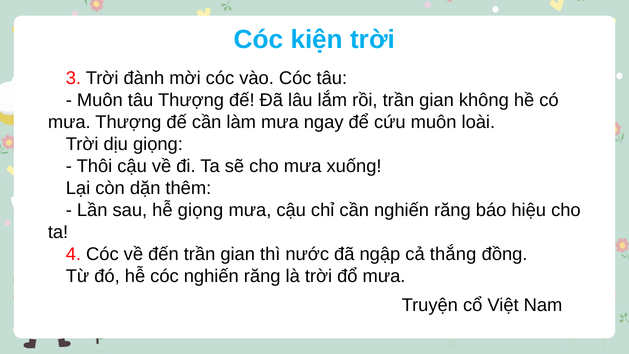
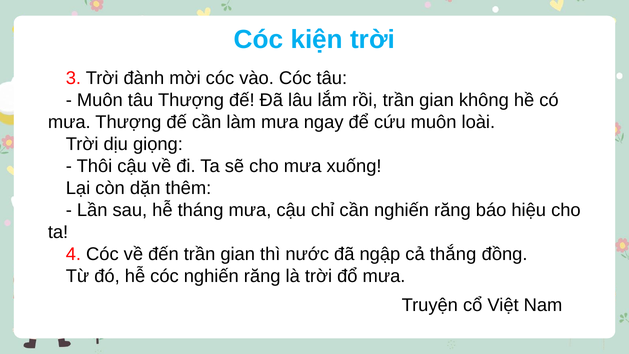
hễ giọng: giọng -> tháng
